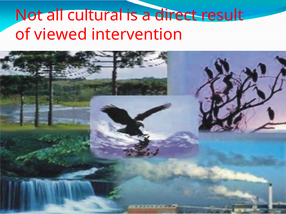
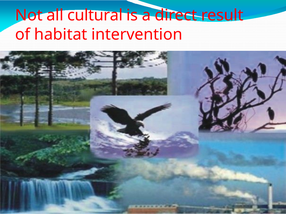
viewed: viewed -> habitat
